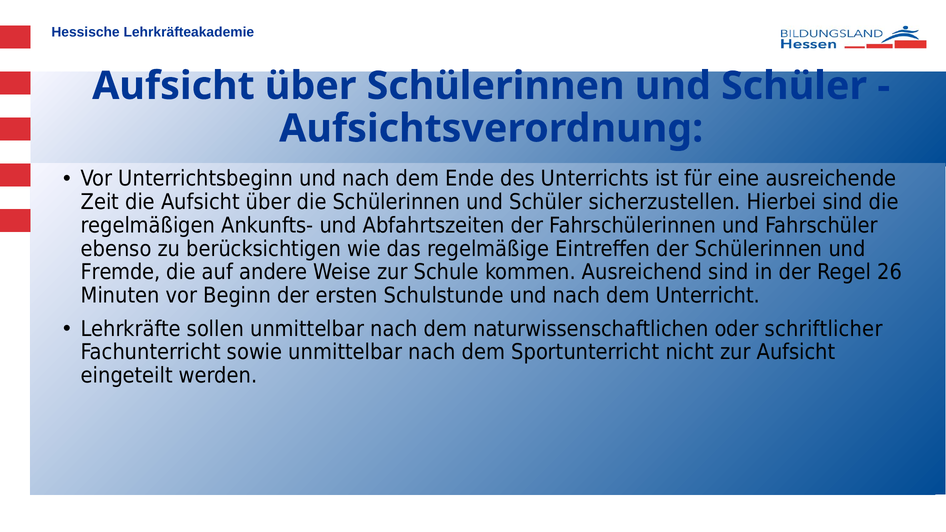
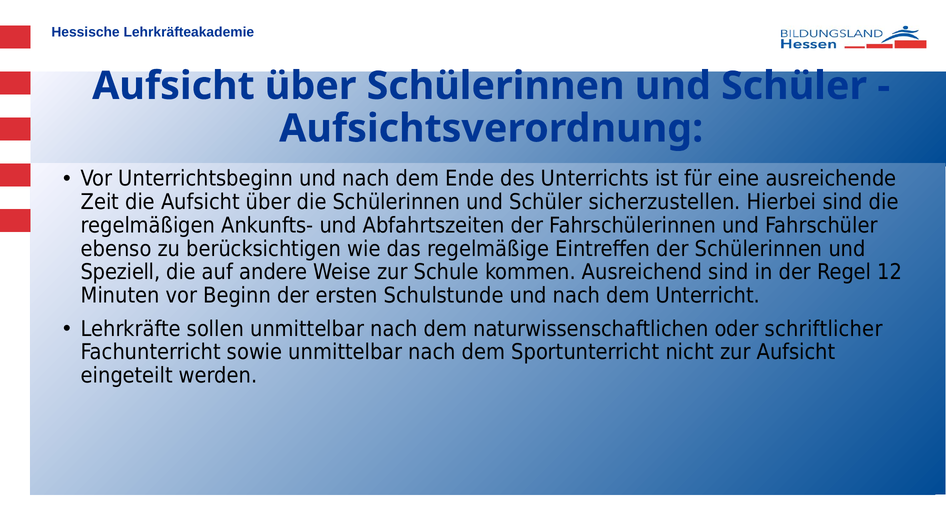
Fremde: Fremde -> Speziell
26: 26 -> 12
